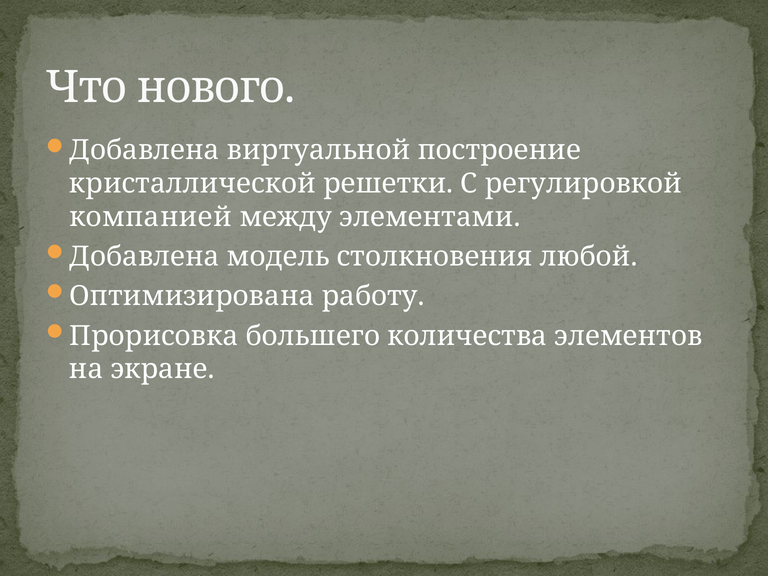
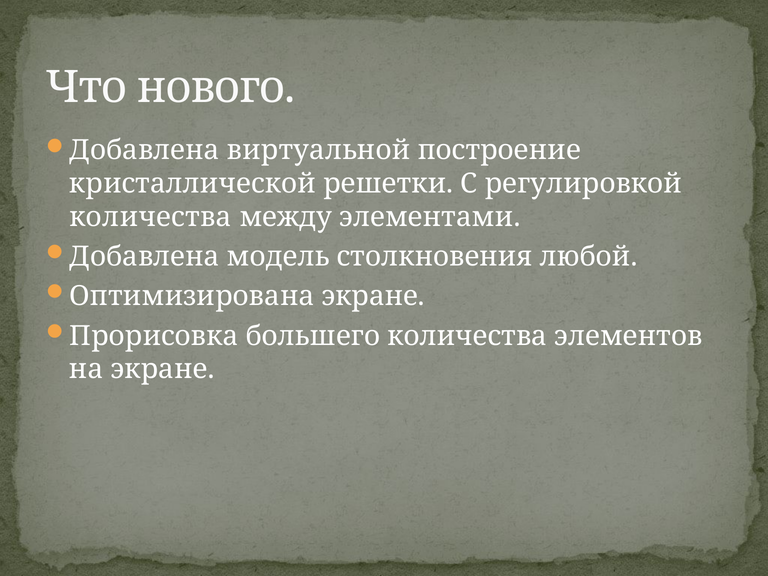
компанией at (151, 217): компанией -> количества
Оптимизирована работу: работу -> экране
